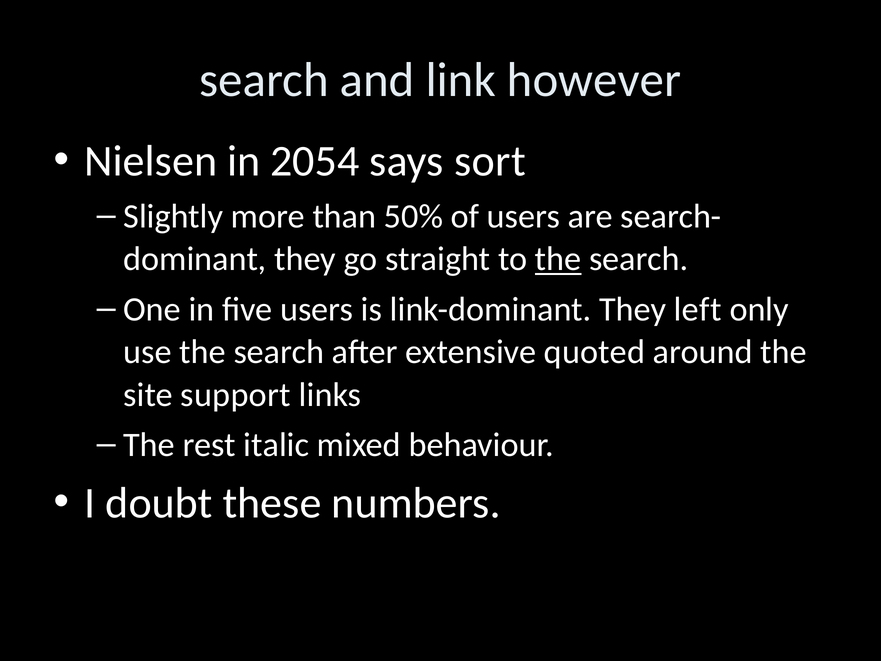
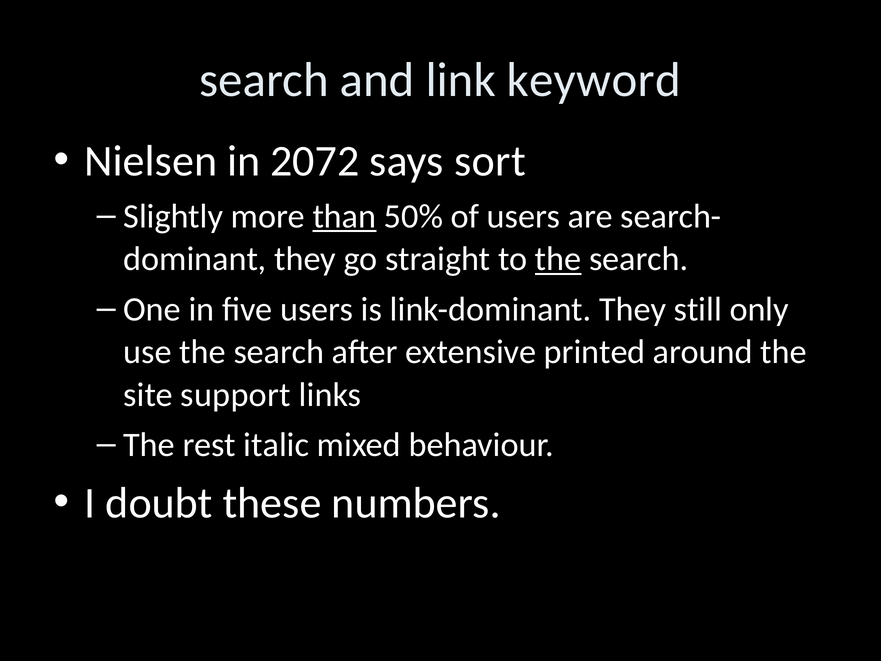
however: however -> keyword
2054: 2054 -> 2072
than underline: none -> present
left: left -> still
quoted: quoted -> printed
